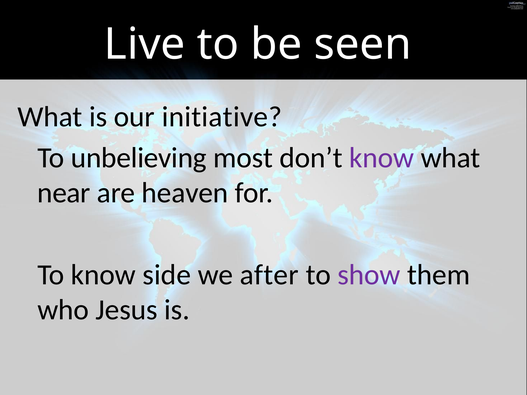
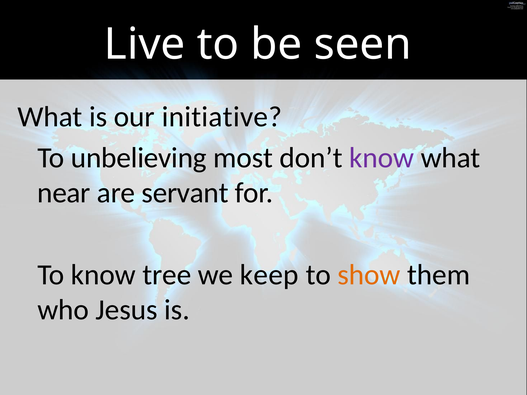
heaven: heaven -> servant
side: side -> tree
after: after -> keep
show colour: purple -> orange
